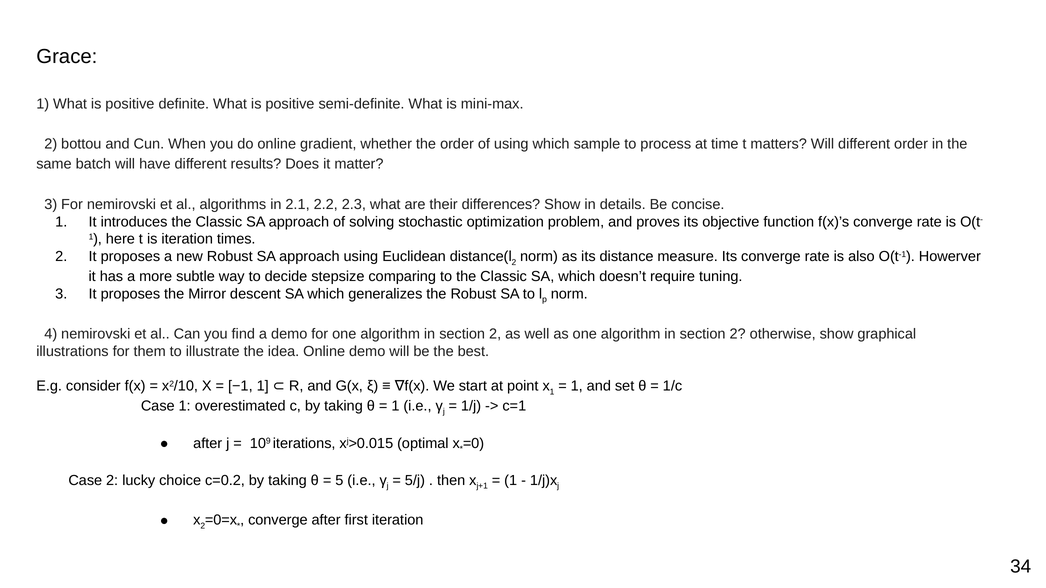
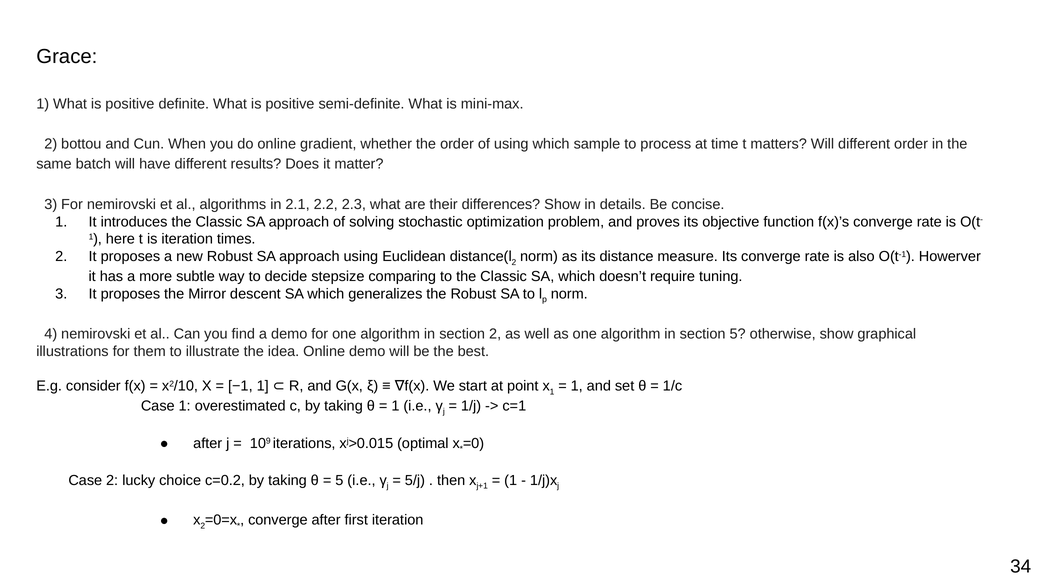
2 at (738, 334): 2 -> 5
